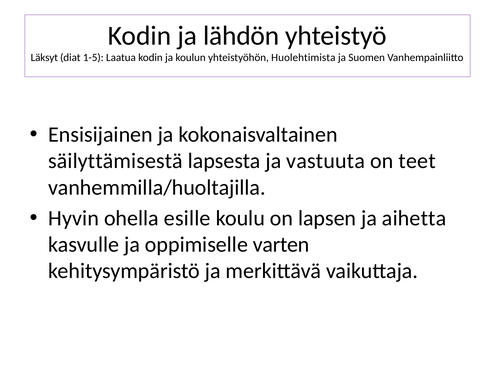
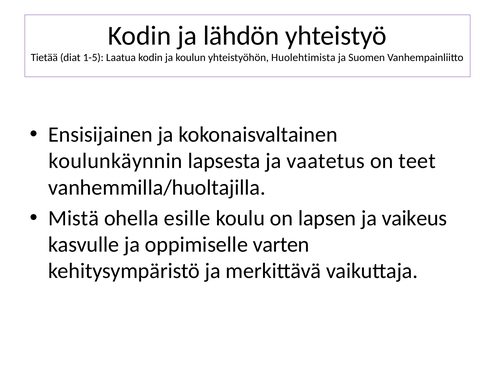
Läksyt: Läksyt -> Tietää
säilyttämisestä: säilyttämisestä -> koulunkäynnin
vastuuta: vastuuta -> vaatetus
Hyvin: Hyvin -> Mistä
aihetta: aihetta -> vaikeus
